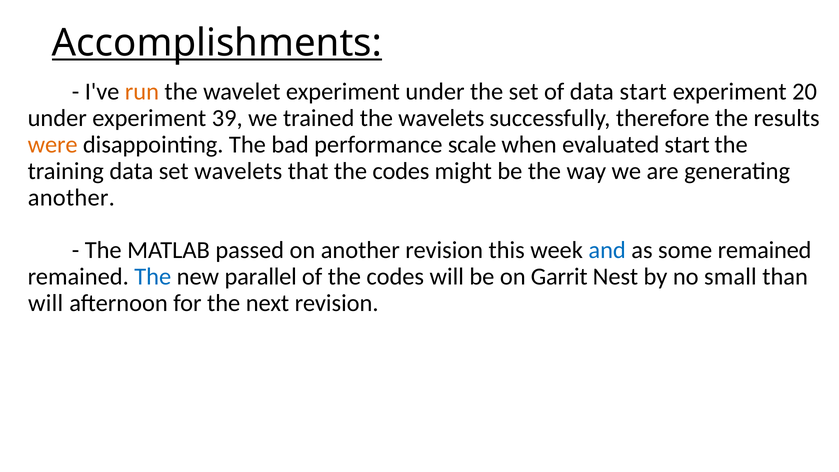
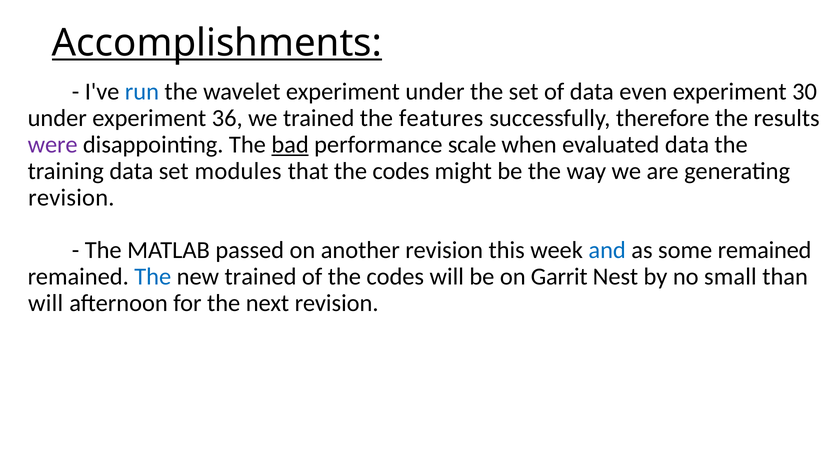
run colour: orange -> blue
data start: start -> even
20: 20 -> 30
39: 39 -> 36
the wavelets: wavelets -> features
were colour: orange -> purple
bad underline: none -> present
evaluated start: start -> data
set wavelets: wavelets -> modules
another at (71, 197): another -> revision
new parallel: parallel -> trained
